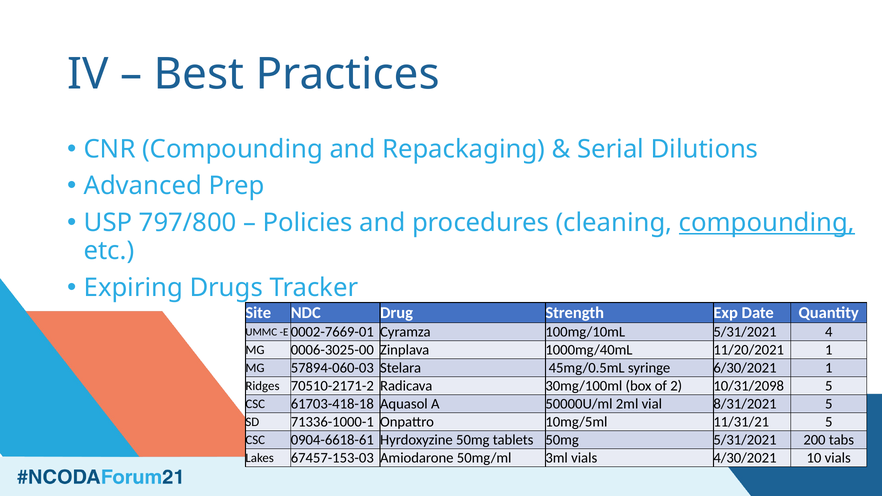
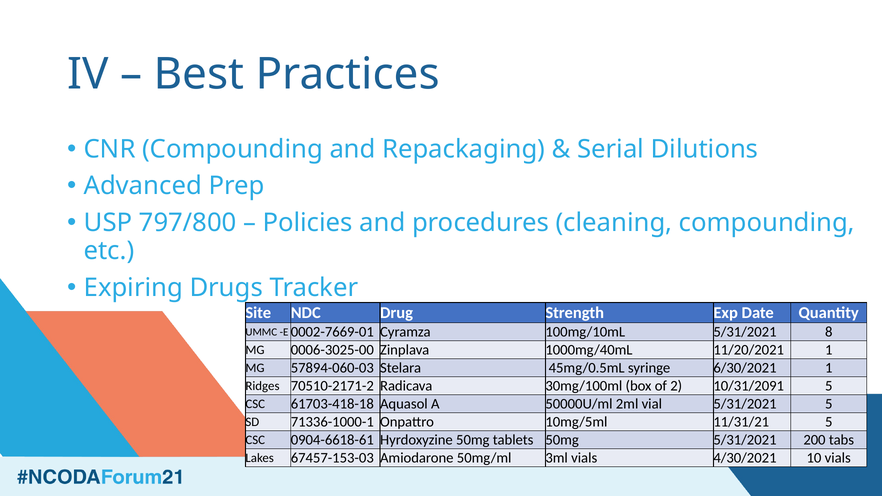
compounding at (767, 223) underline: present -> none
4: 4 -> 8
10/31/2098: 10/31/2098 -> 10/31/2091
vial 8/31/2021: 8/31/2021 -> 5/31/2021
